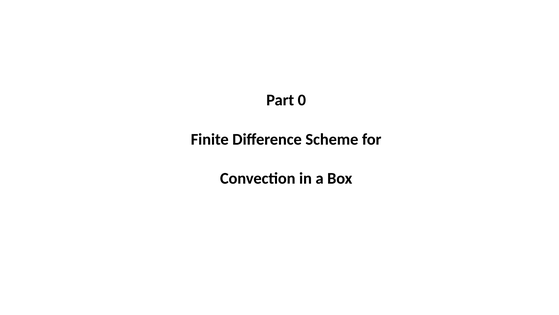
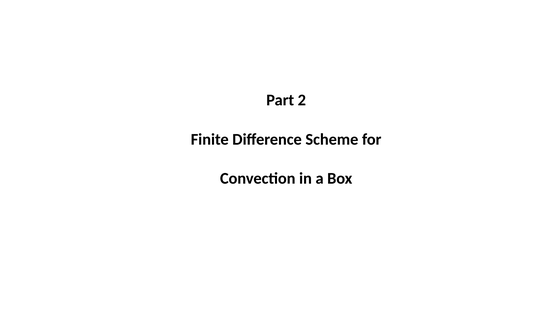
0: 0 -> 2
